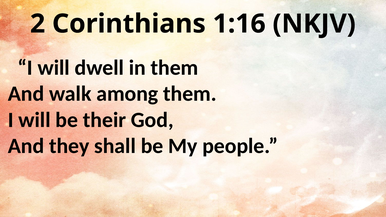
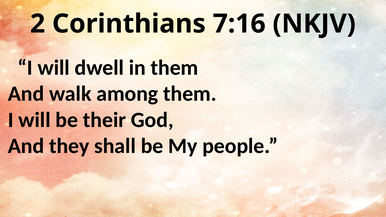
1:16: 1:16 -> 7:16
